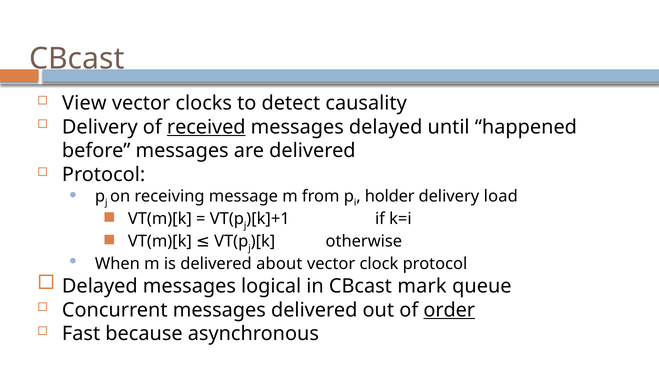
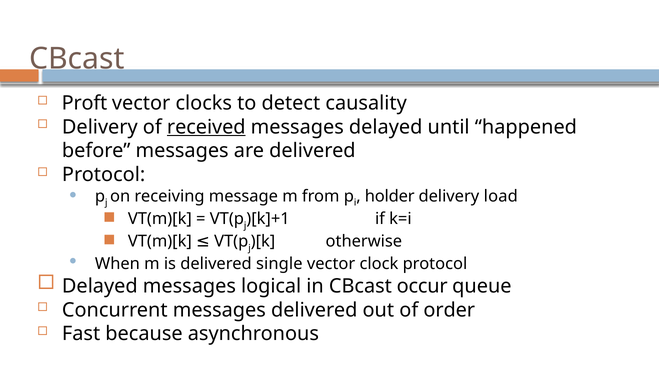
View: View -> Proft
about: about -> single
mark: mark -> occur
order underline: present -> none
